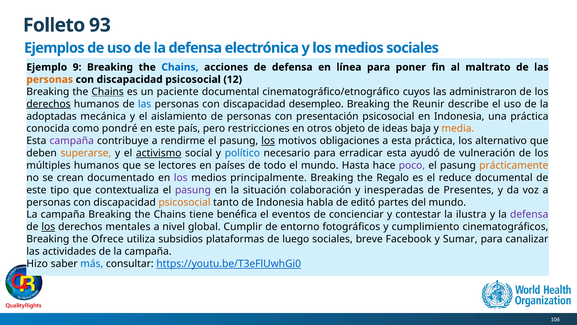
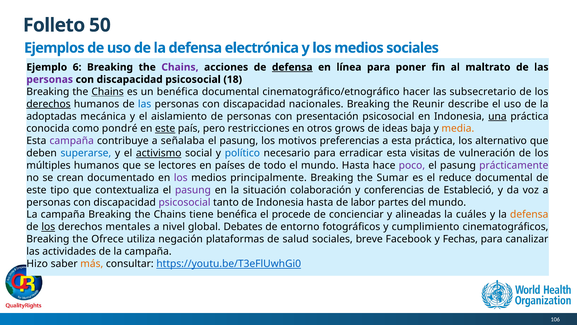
93: 93 -> 50
9: 9 -> 6
Chains at (180, 67) colour: blue -> purple
defensa at (292, 67) underline: none -> present
personas at (50, 79) colour: orange -> purple
12: 12 -> 18
un paciente: paciente -> benéfica
cuyos: cuyos -> hacer
administraron: administraron -> subsecretario
desempleo: desempleo -> nacionales
una underline: none -> present
este at (165, 128) underline: none -> present
objeto: objeto -> grows
rendirme: rendirme -> señalaba
los at (268, 141) underline: present -> none
obligaciones: obligaciones -> preferencias
superarse colour: orange -> blue
ayudó: ayudó -> visitas
prácticamente colour: orange -> purple
Regalo: Regalo -> Sumar
inesperadas: inesperadas -> conferencias
Presentes: Presentes -> Estableció
psicosocial at (185, 202) colour: orange -> purple
Indonesia habla: habla -> hasta
editó: editó -> labor
eventos: eventos -> procede
contestar: contestar -> alineadas
ilustra: ilustra -> cuáles
defensa at (529, 214) colour: purple -> orange
Cumplir: Cumplir -> Debates
subsidios: subsidios -> negación
luego: luego -> salud
Sumar: Sumar -> Fechas
más colour: blue -> orange
